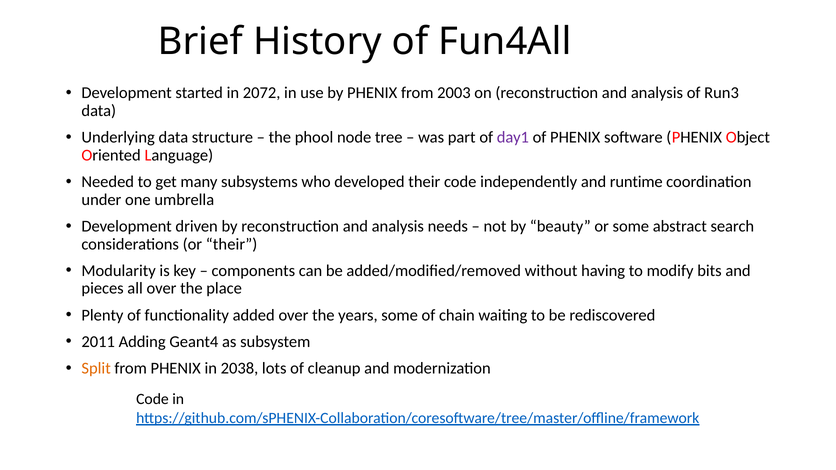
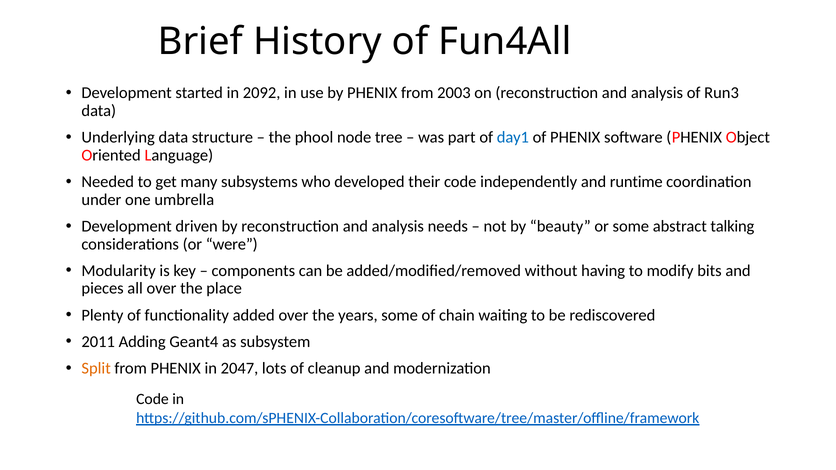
2072: 2072 -> 2092
day1 colour: purple -> blue
search: search -> talking
or their: their -> were
2038: 2038 -> 2047
